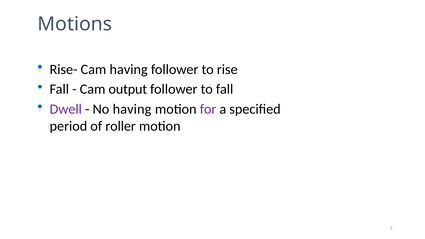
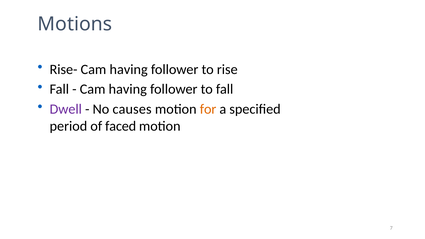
output at (128, 89): output -> having
No having: having -> causes
for colour: purple -> orange
roller: roller -> faced
